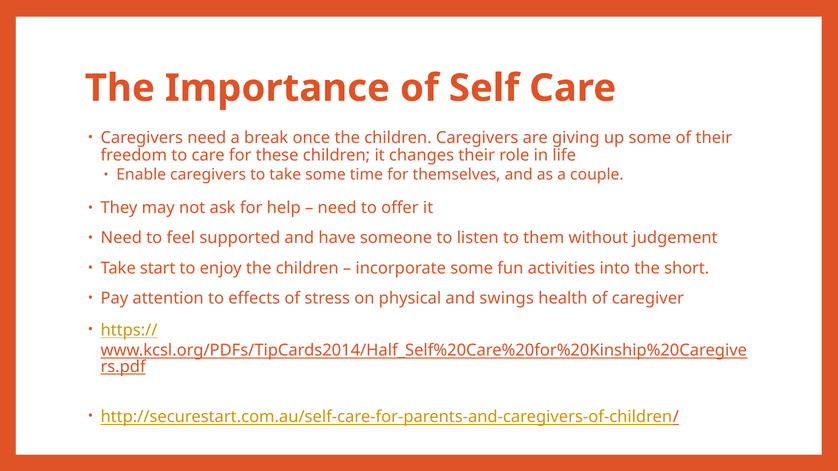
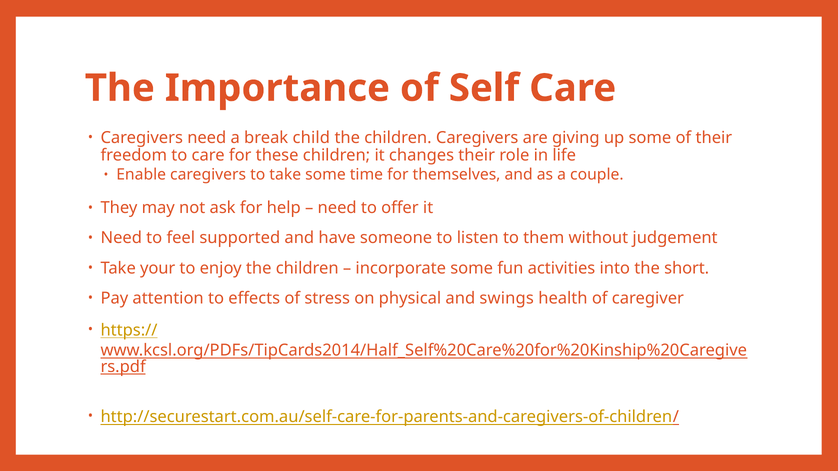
once: once -> child
start: start -> your
